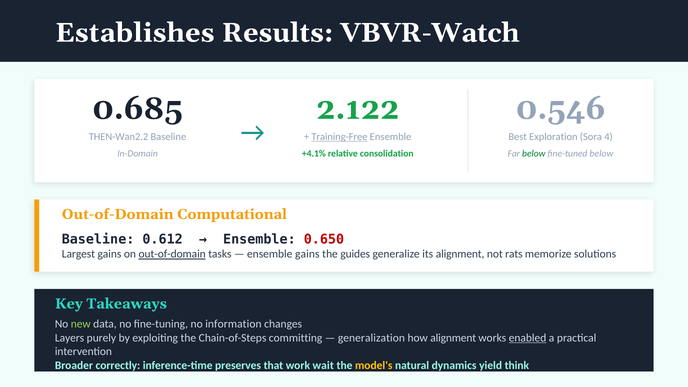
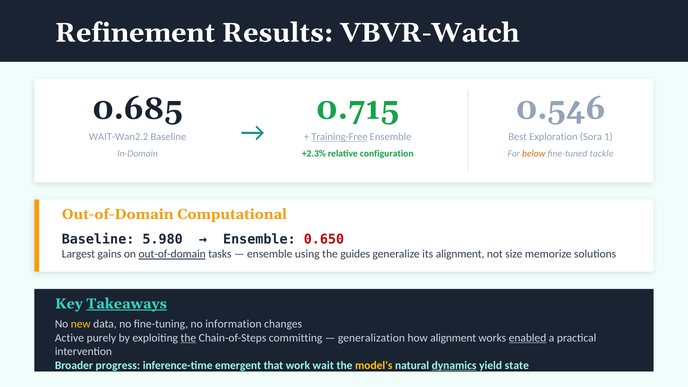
Establishes: Establishes -> Refinement
2.122: 2.122 -> 0.715
THEN-Wan2.2: THEN-Wan2.2 -> WAIT-Wan2.2
4: 4 -> 1
+4.1%: +4.1% -> +2.3%
consolidation: consolidation -> configuration
below at (534, 154) colour: green -> orange
fine-tuned below: below -> tackle
0.612: 0.612 -> 5.980
ensemble gains: gains -> using
rats: rats -> size
Takeaways underline: none -> present
new colour: light green -> yellow
Layers: Layers -> Active
the at (188, 338) underline: none -> present
correctly: correctly -> progress
preserves: preserves -> emergent
dynamics underline: none -> present
think: think -> state
